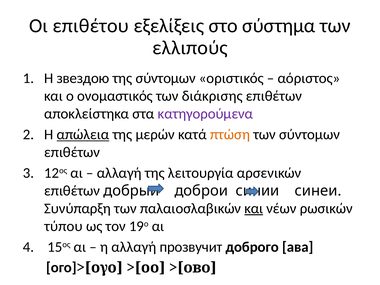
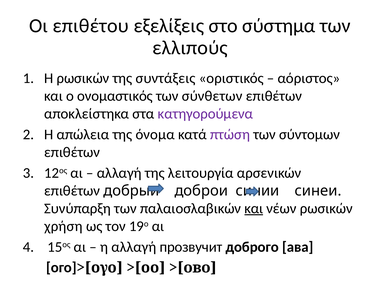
Η звездою: звездою -> ρωσικών
της σύντομων: σύντομων -> συντάξεις
διάκρισης: διάκρισης -> σύνθετων
απώλεια underline: present -> none
μερών: μερών -> όνομα
πτώση colour: orange -> purple
τύπου: τύπου -> χρήση
